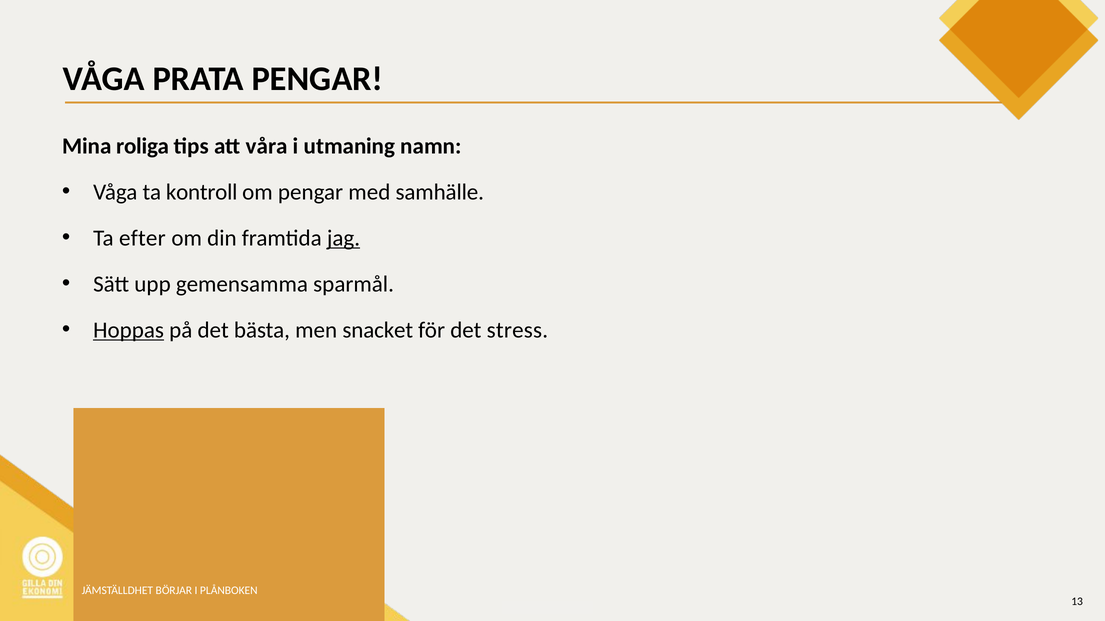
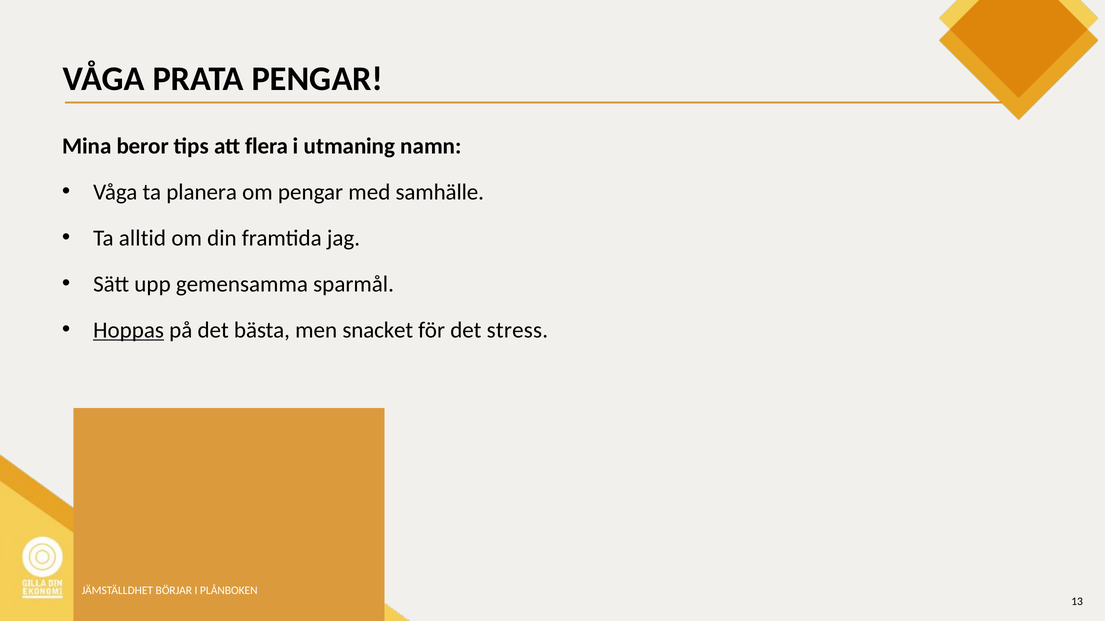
roliga: roliga -> beror
våra: våra -> flera
kontroll: kontroll -> planera
efter: efter -> alltid
jag underline: present -> none
